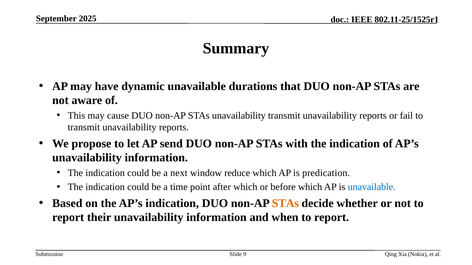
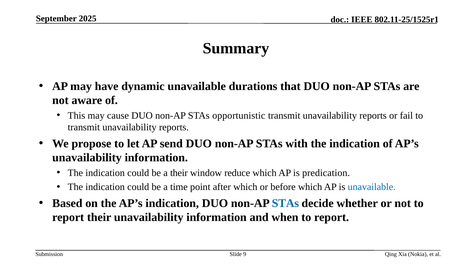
STAs unavailability: unavailability -> opportunistic
a next: next -> their
STAs at (285, 204) colour: orange -> blue
